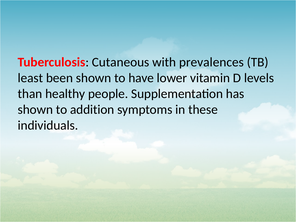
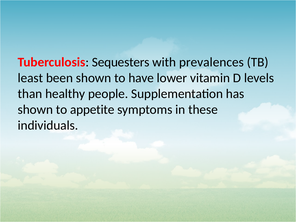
Cutaneous: Cutaneous -> Sequesters
addition: addition -> appetite
